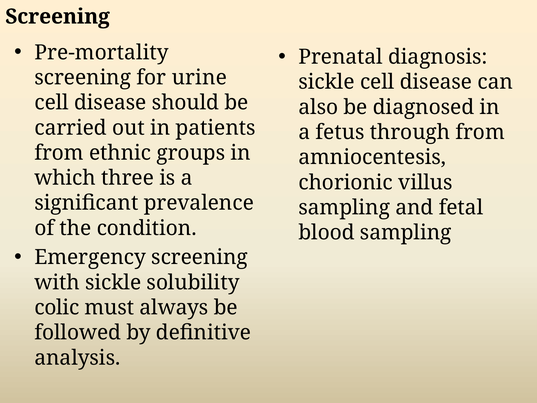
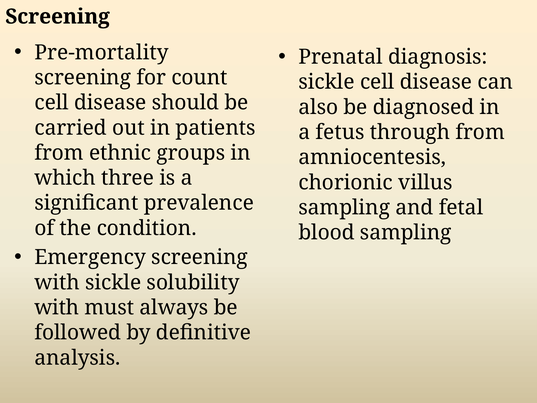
urine: urine -> count
colic at (57, 307): colic -> with
